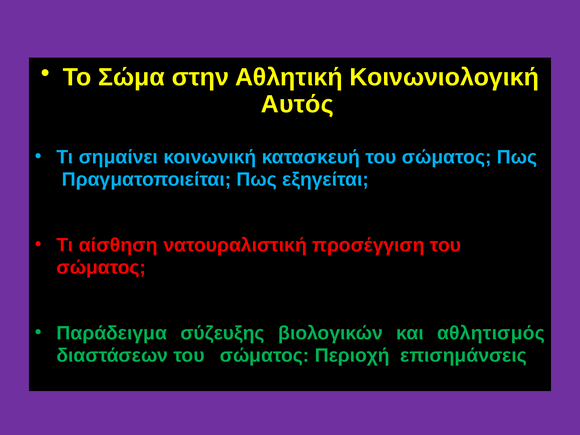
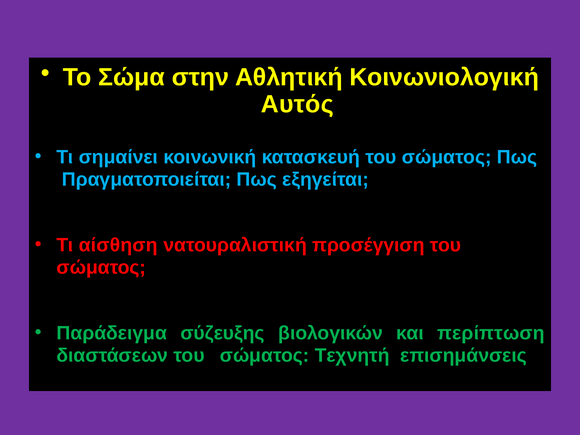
αθλητισμός: αθλητισμός -> περίπτωση
Περιοχή: Περιοχή -> Τεχνητή
